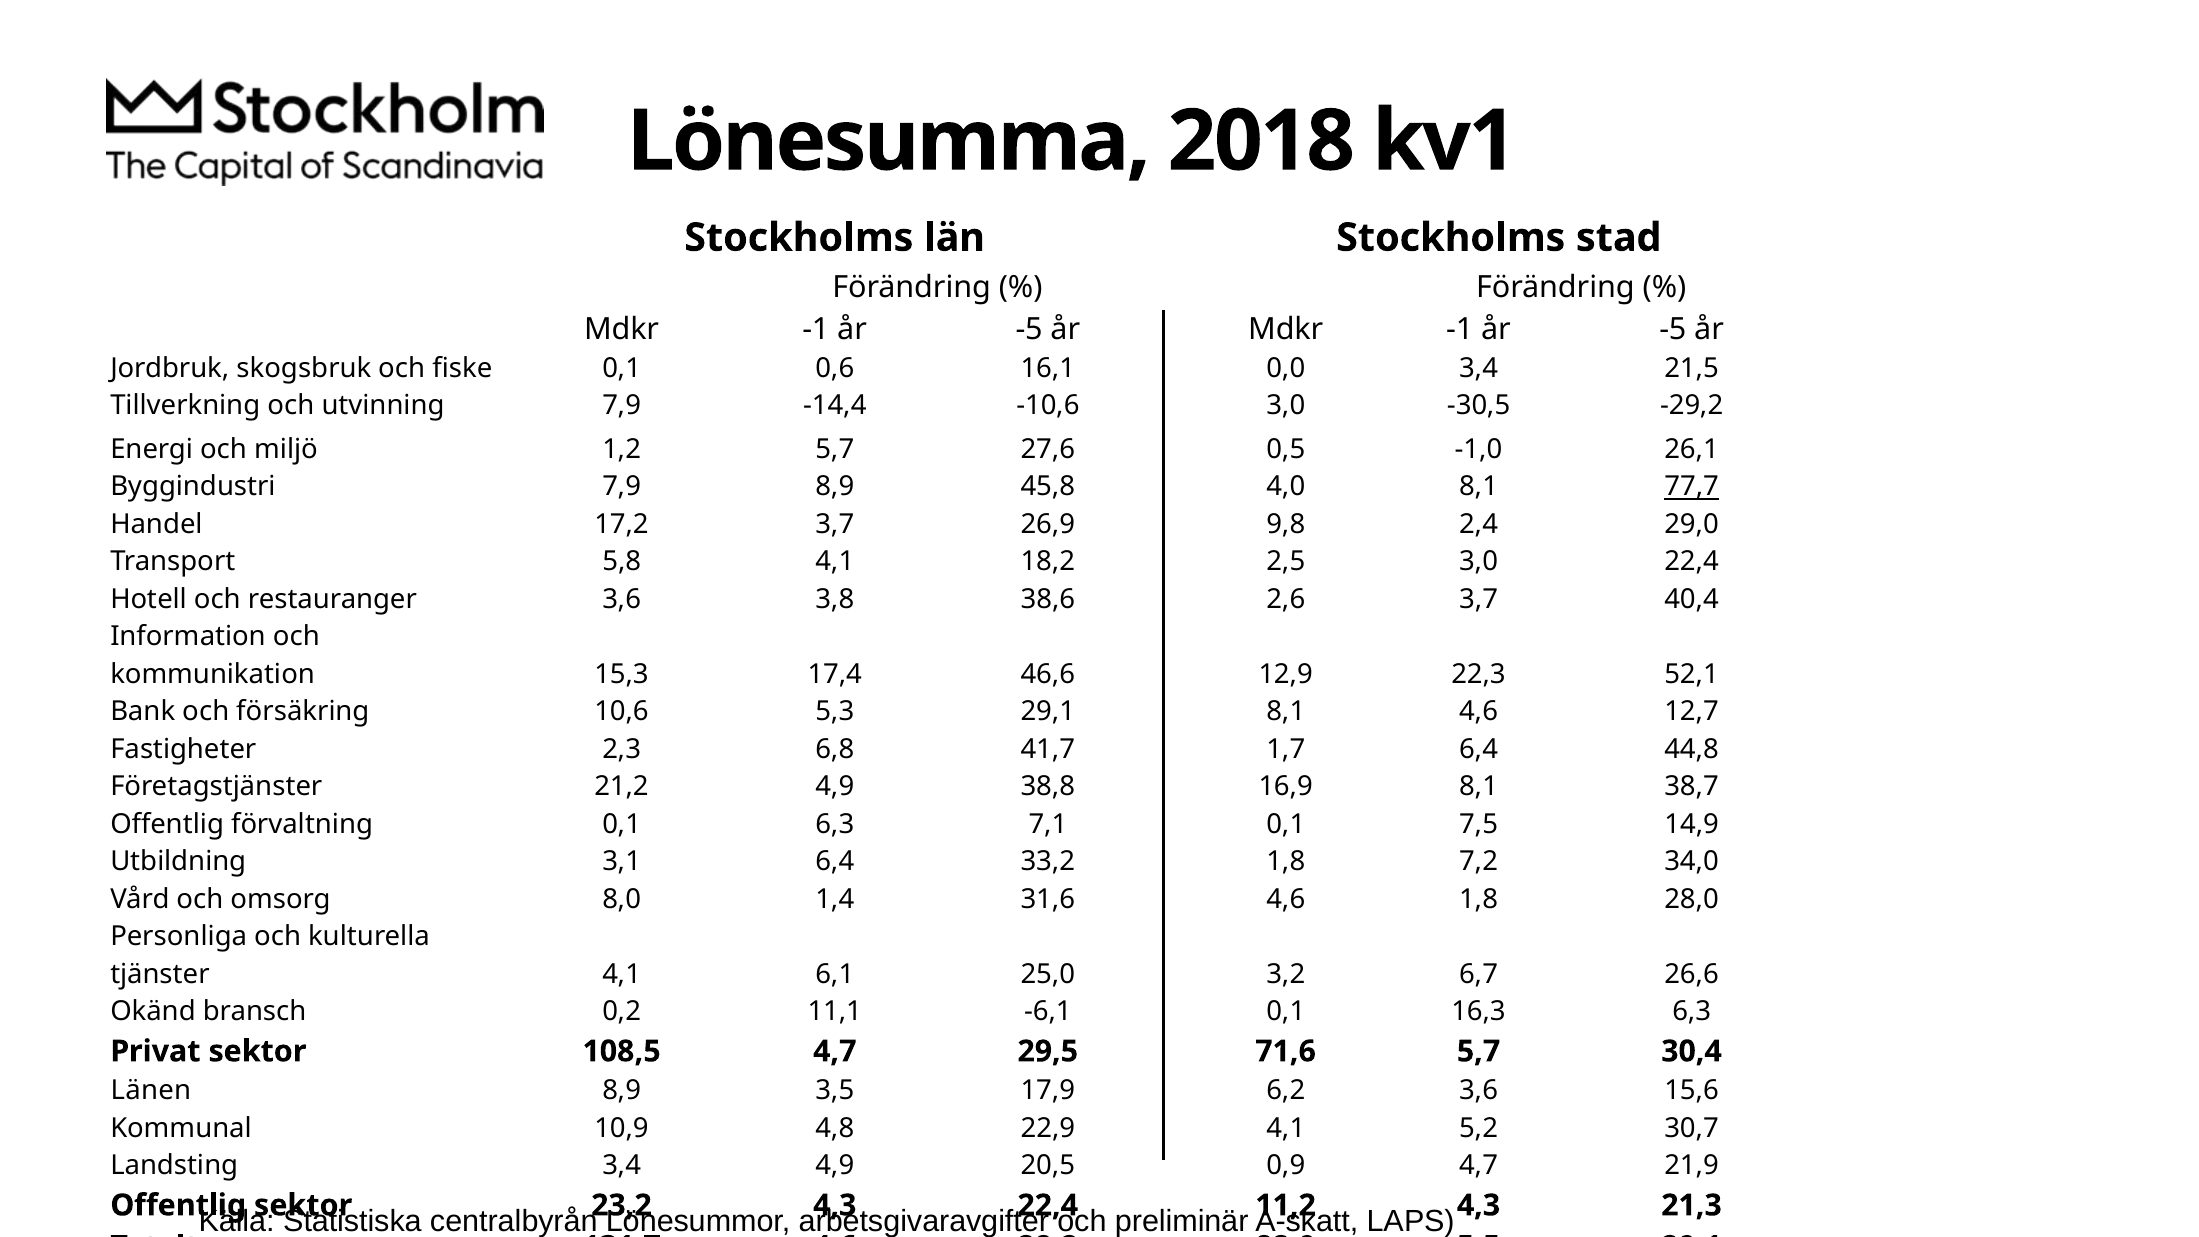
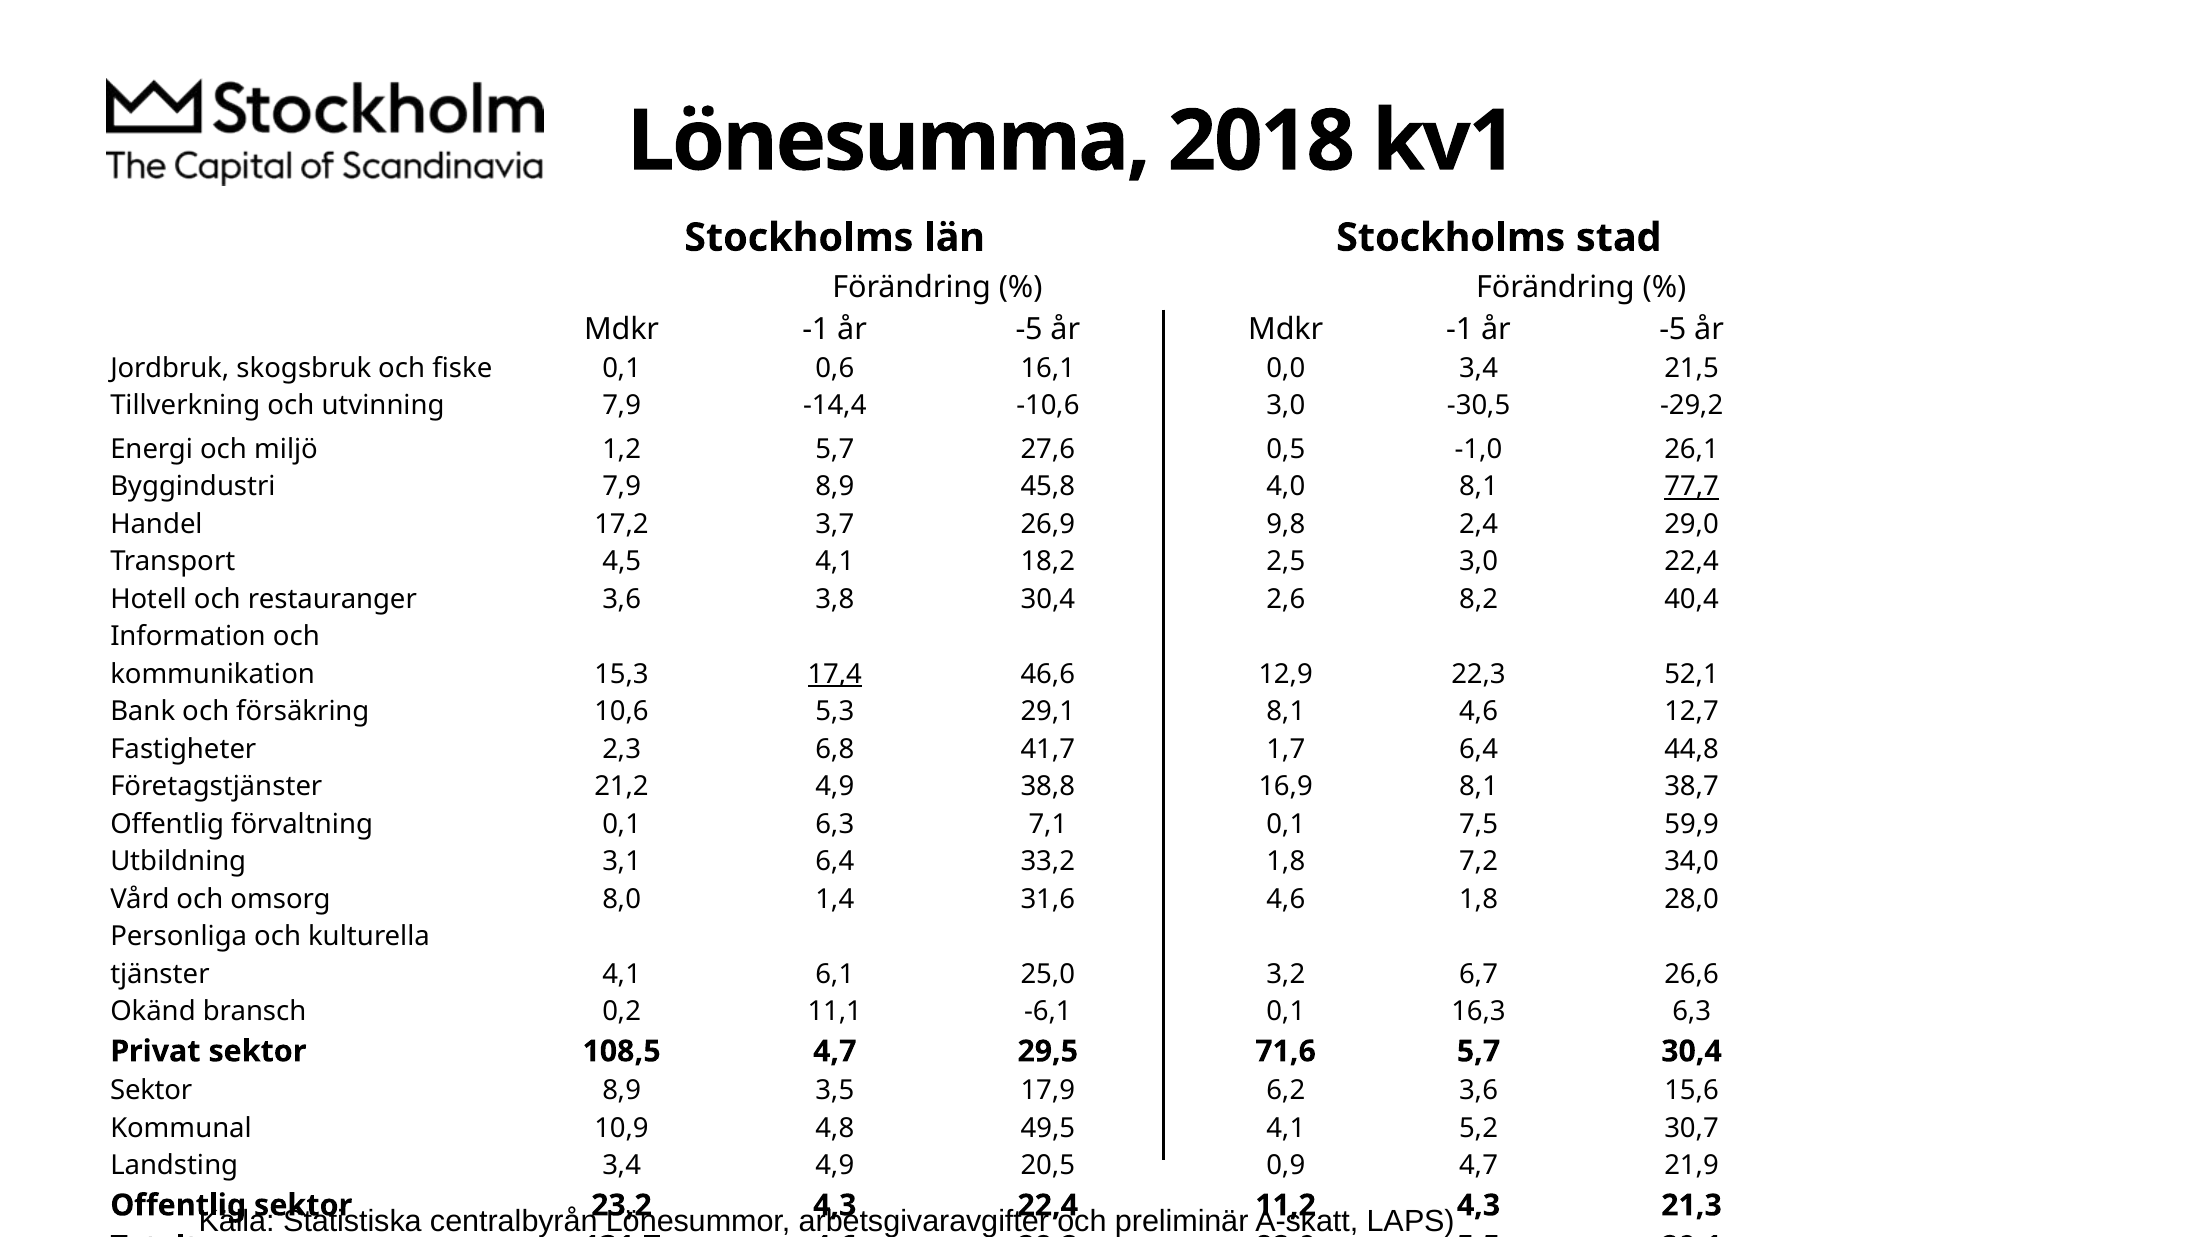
5,8: 5,8 -> 4,5
3,8 38,6: 38,6 -> 30,4
2,6 3,7: 3,7 -> 8,2
17,4 underline: none -> present
14,9: 14,9 -> 59,9
Länen at (151, 1091): Länen -> Sektor
22,9: 22,9 -> 49,5
